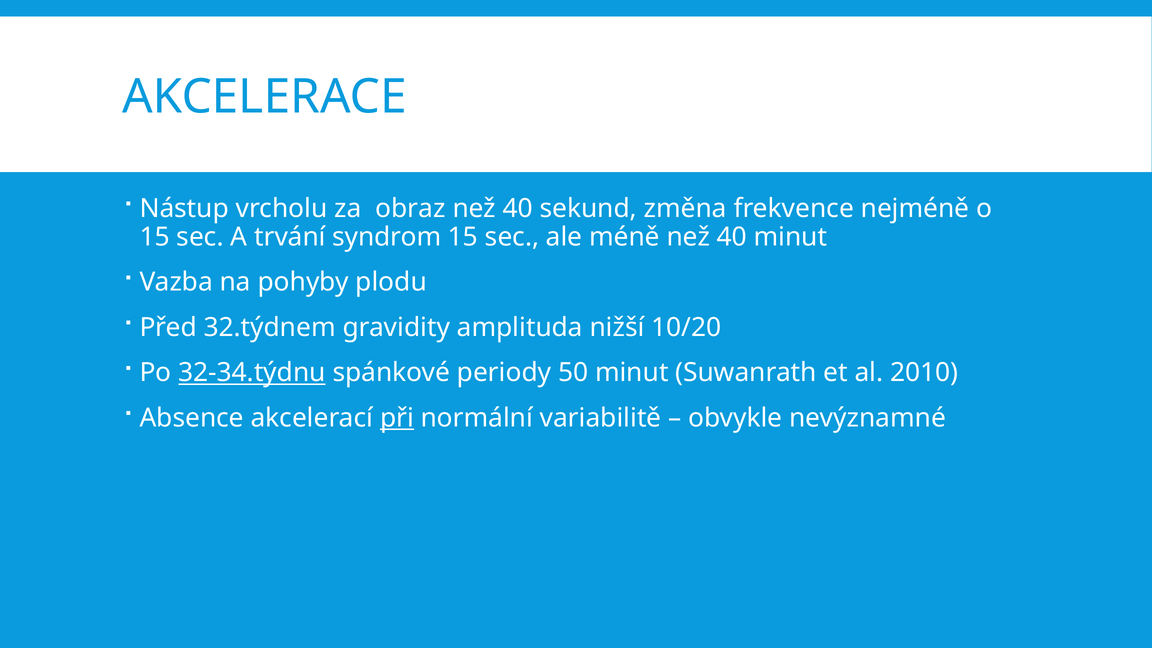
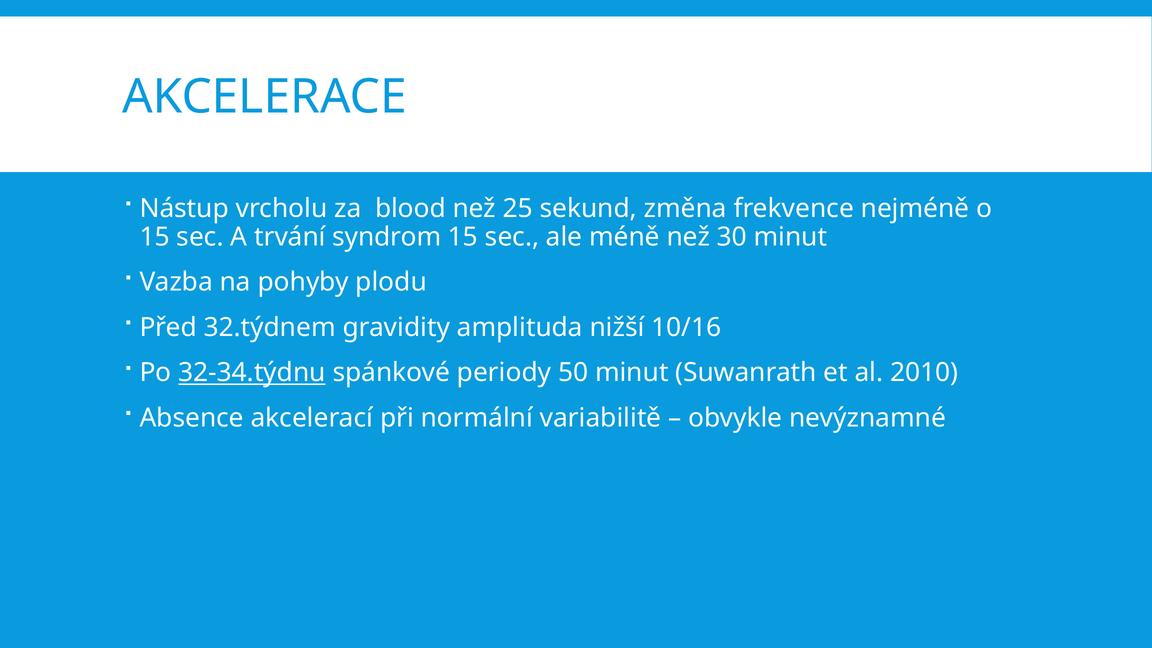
obraz: obraz -> blood
40 at (518, 208): 40 -> 25
méně než 40: 40 -> 30
10/20: 10/20 -> 10/16
při underline: present -> none
